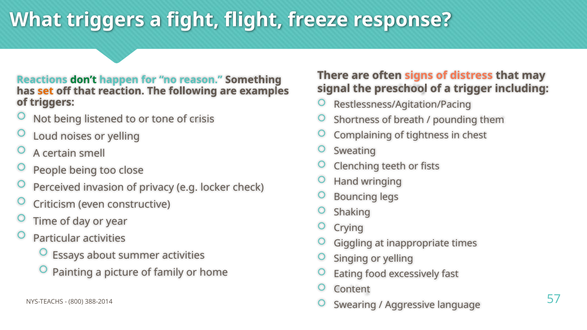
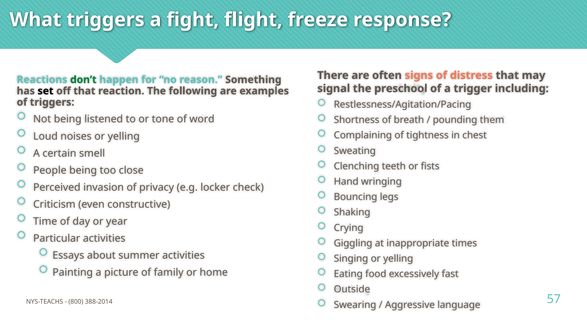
set colour: orange -> black
crisis: crisis -> word
Content: Content -> Outside
